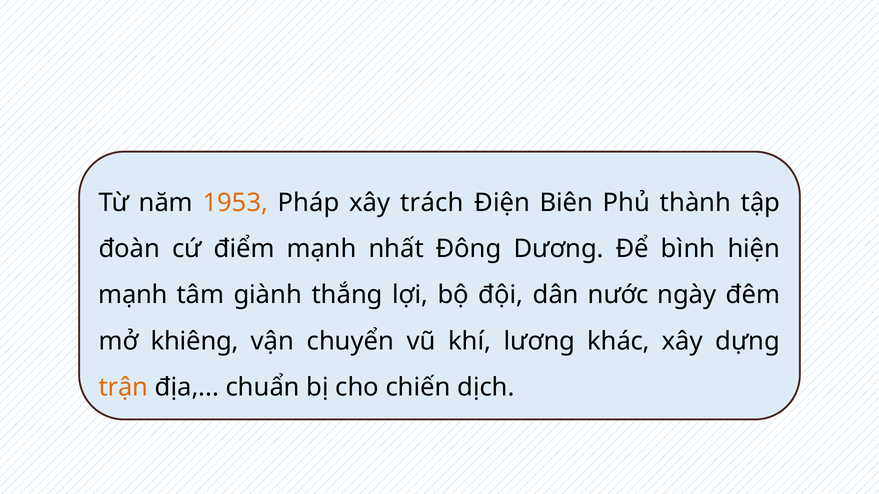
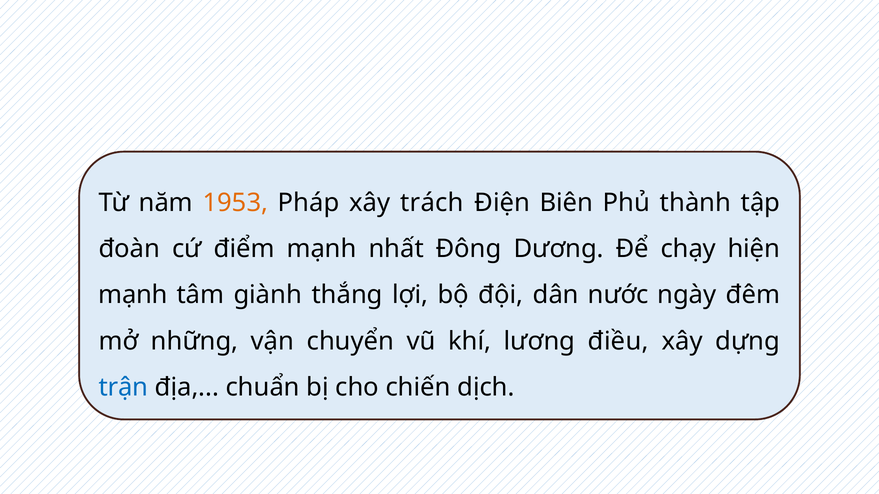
bình: bình -> chạy
khiêng: khiêng -> những
khác: khác -> điều
trận colour: orange -> blue
